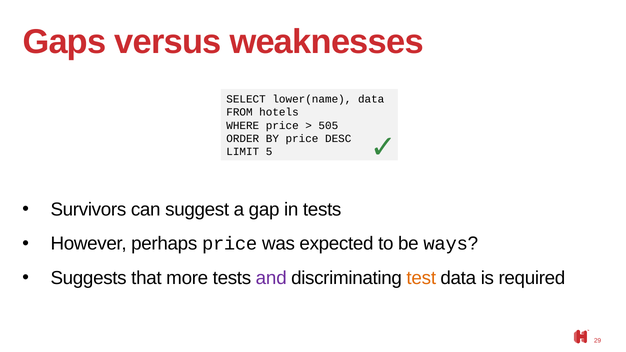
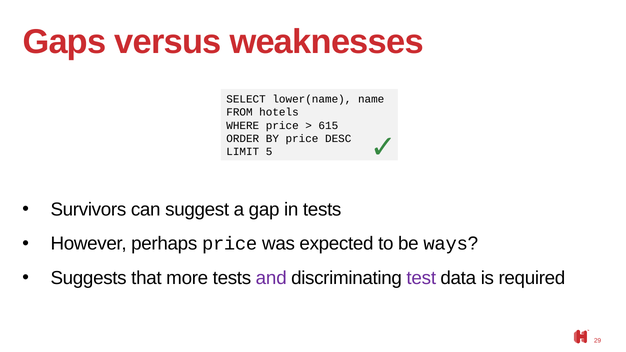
lower(name data: data -> name
505: 505 -> 615
test colour: orange -> purple
